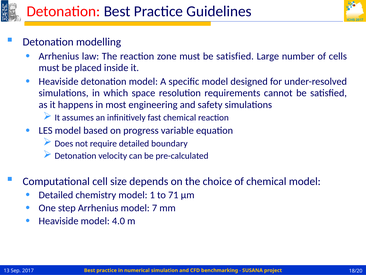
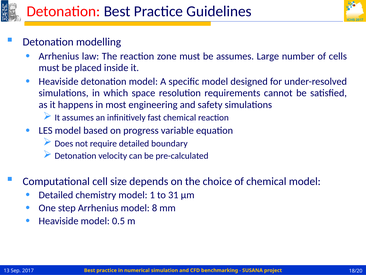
must be satisfied: satisfied -> assumes
71: 71 -> 31
7: 7 -> 8
4.0: 4.0 -> 0.5
